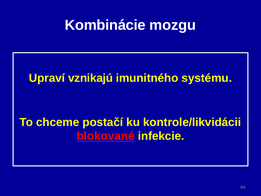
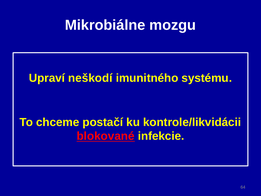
Kombinácie: Kombinácie -> Mikrobiálne
vznikajú: vznikajú -> neškodí
